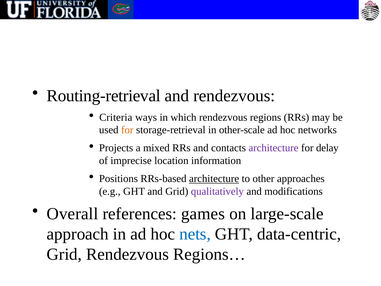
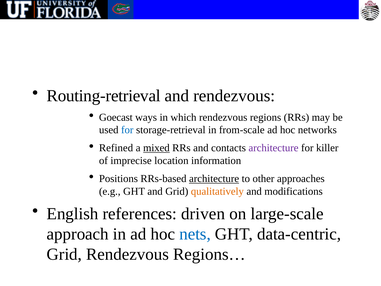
Criteria: Criteria -> Goecast
for at (127, 130) colour: orange -> blue
other-scale: other-scale -> from-scale
Projects: Projects -> Refined
mixed underline: none -> present
delay: delay -> killer
qualitatively colour: purple -> orange
Overall: Overall -> English
games: games -> driven
